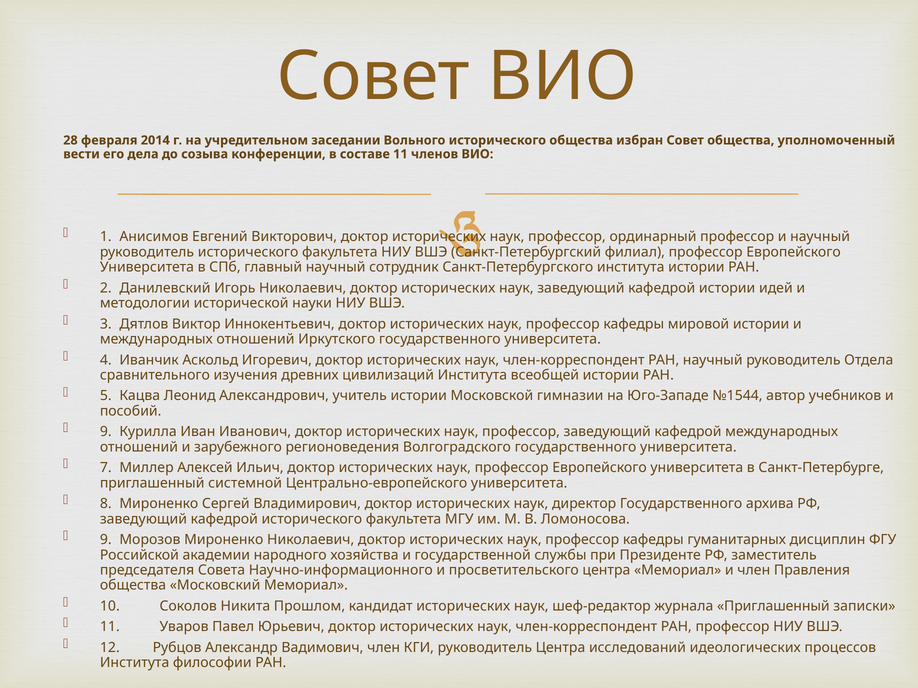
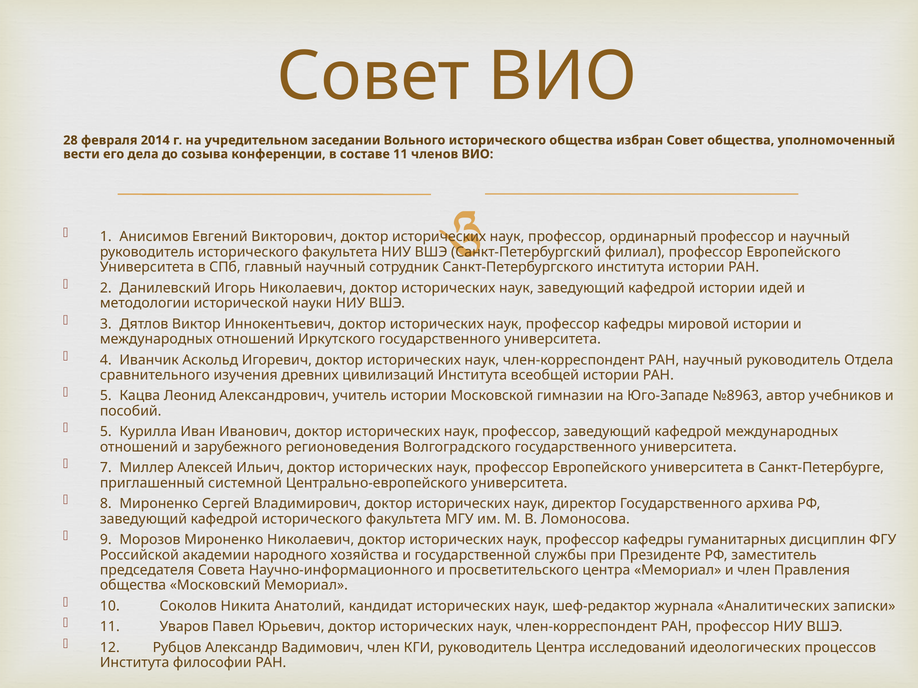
№1544: №1544 -> №8963
9 at (106, 432): 9 -> 5
Прошлом: Прошлом -> Анатолий
журнала Приглашенный: Приглашенный -> Аналитических
